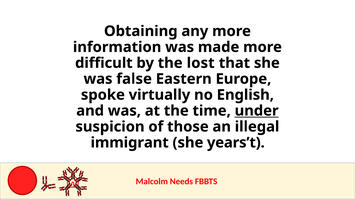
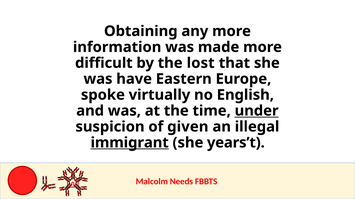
false: false -> have
those: those -> given
immigrant underline: none -> present
